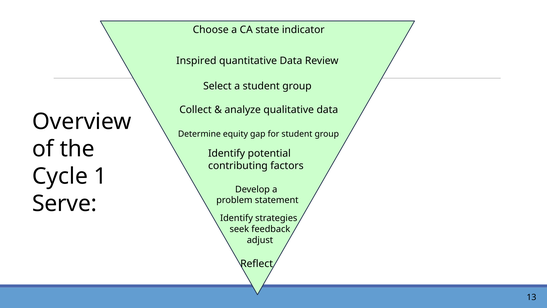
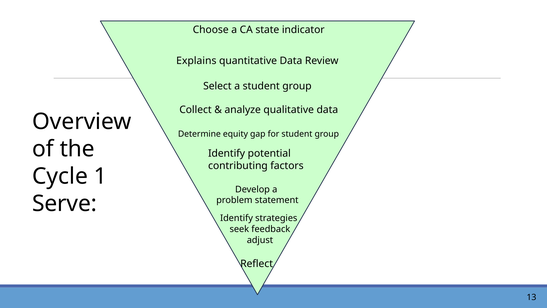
Inspired: Inspired -> Explains
